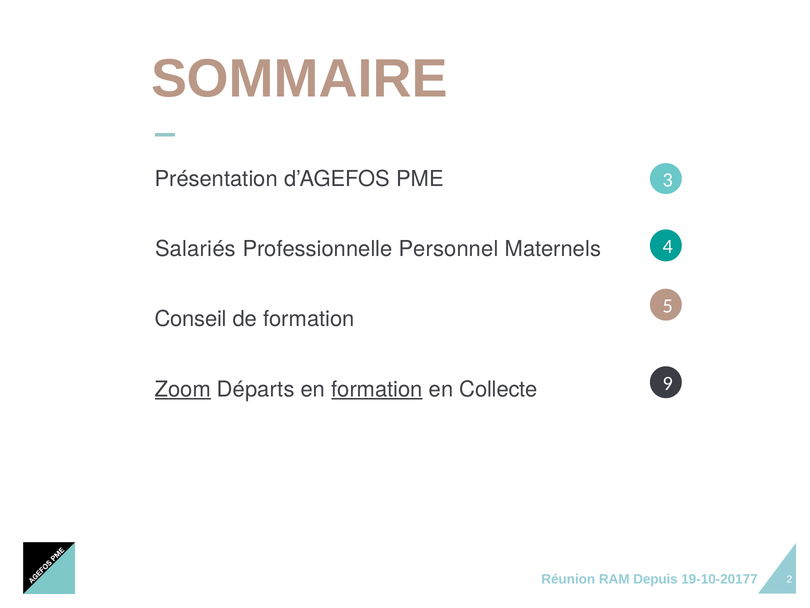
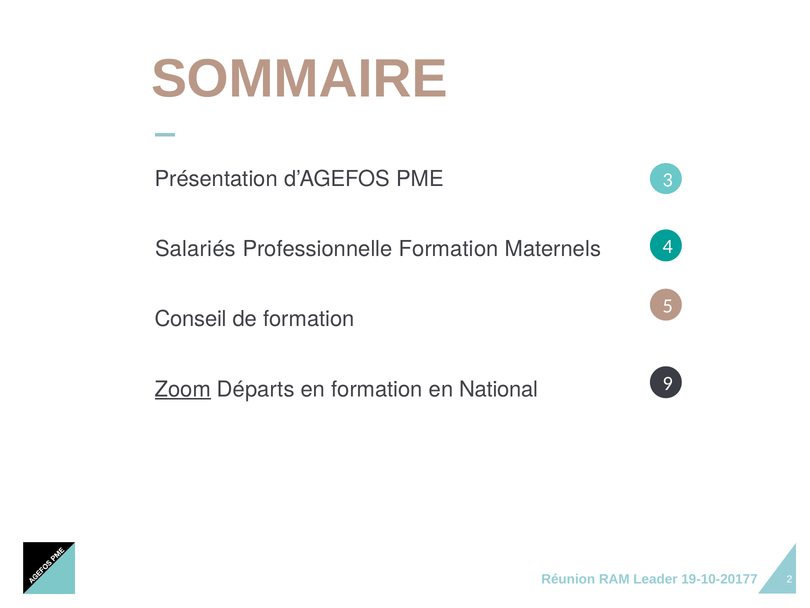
Professionnelle Personnel: Personnel -> Formation
formation at (377, 389) underline: present -> none
Collecte: Collecte -> National
Depuis: Depuis -> Leader
